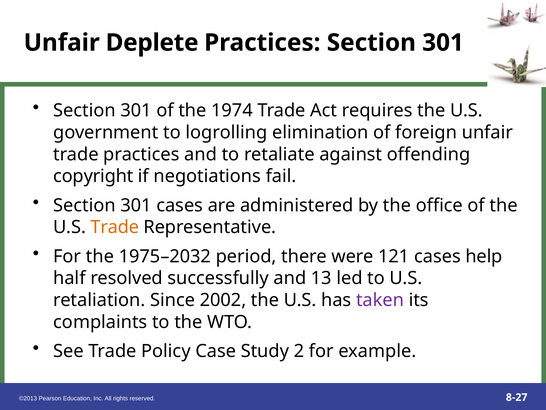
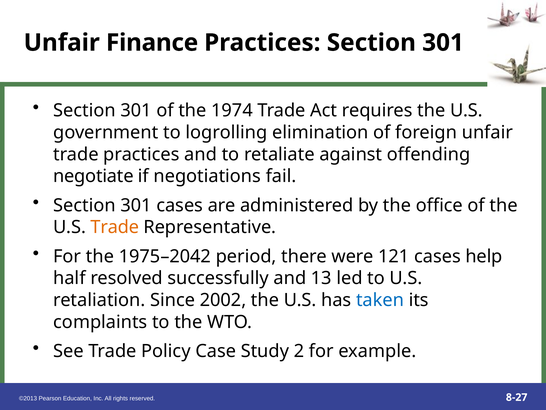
Deplete: Deplete -> Finance
copyright: copyright -> negotiate
1975–2032: 1975–2032 -> 1975–2042
taken colour: purple -> blue
